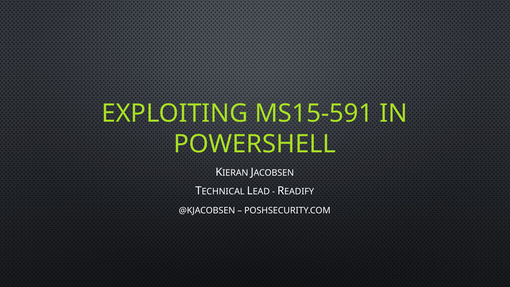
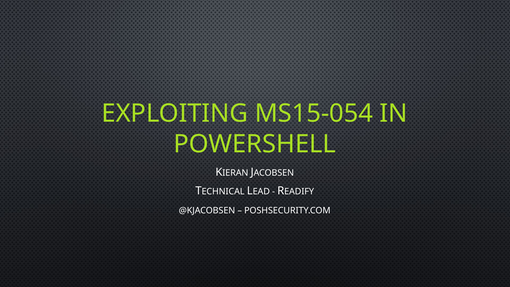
MS15-591: MS15-591 -> MS15-054
